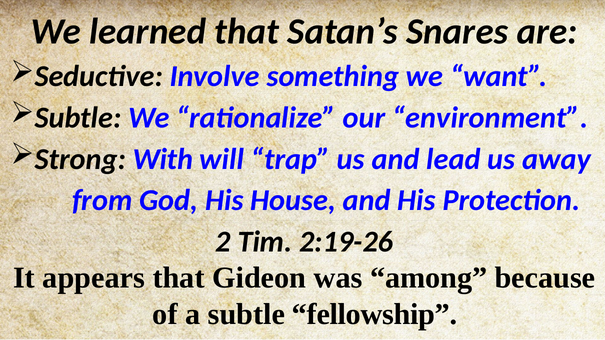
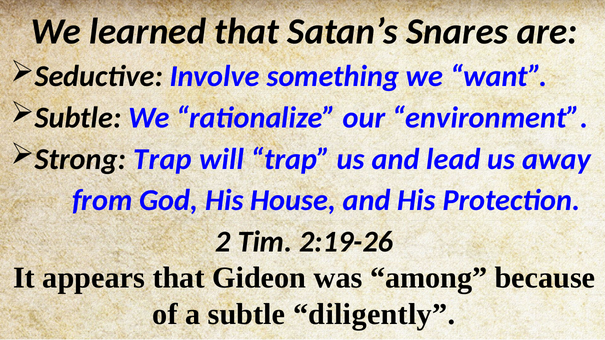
Strong With: With -> Trap
fellowship: fellowship -> diligently
